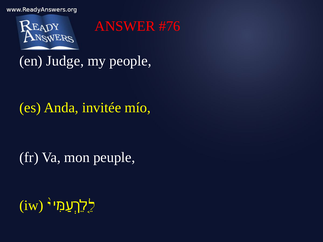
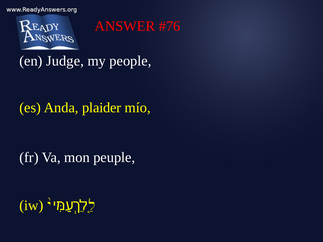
invitée: invitée -> plaider
